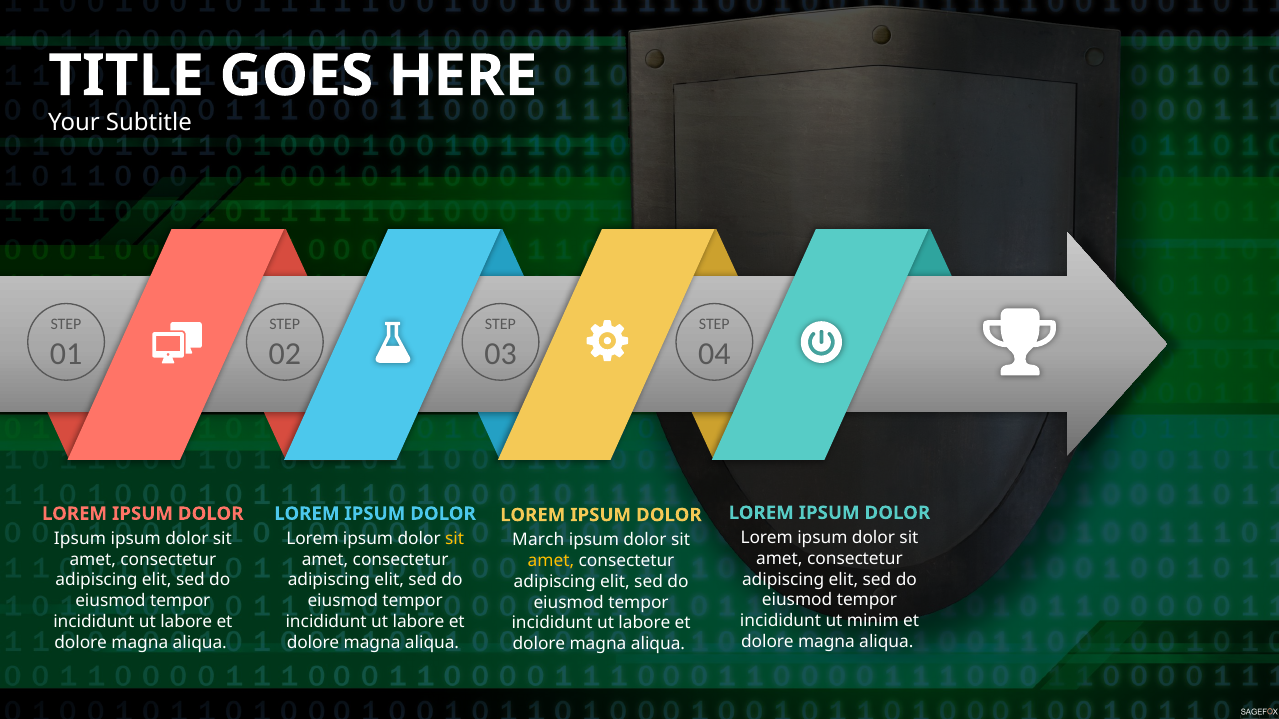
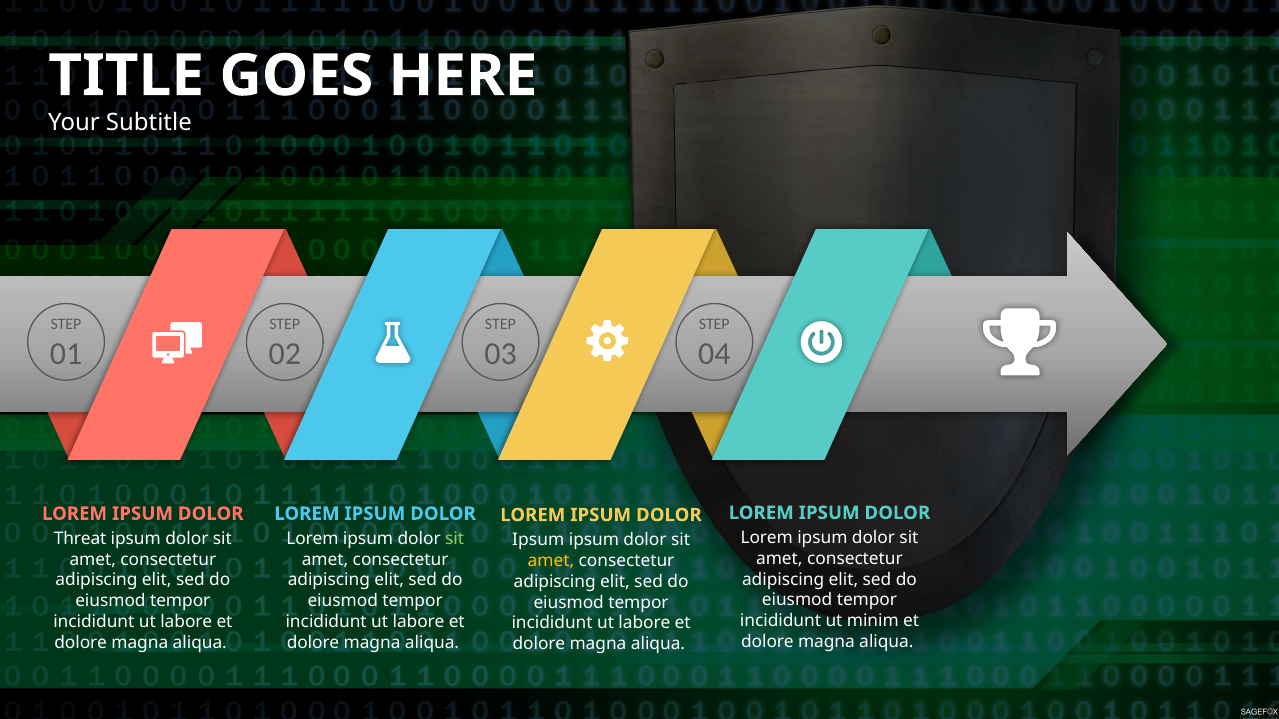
Ipsum at (80, 539): Ipsum -> Threat
sit at (455, 539) colour: yellow -> light green
March at (538, 540): March -> Ipsum
